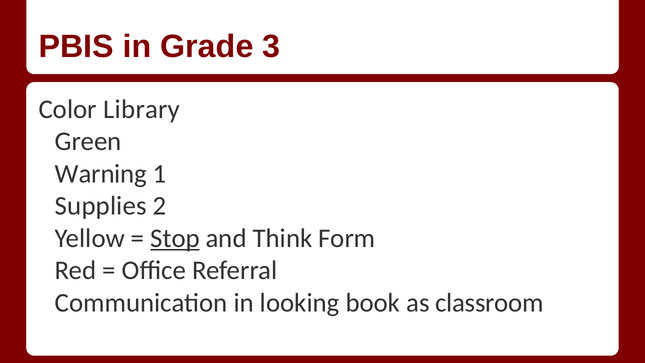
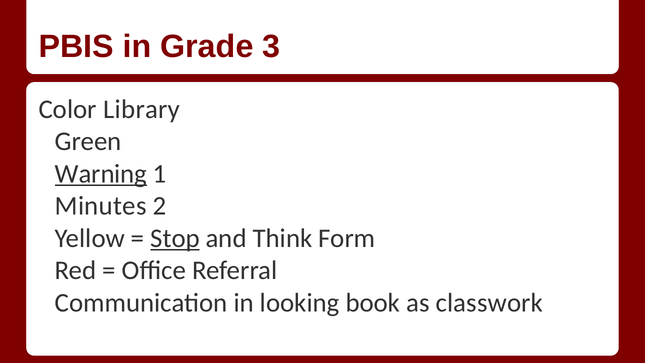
Warning underline: none -> present
Supplies: Supplies -> Minutes
classroom: classroom -> classwork
